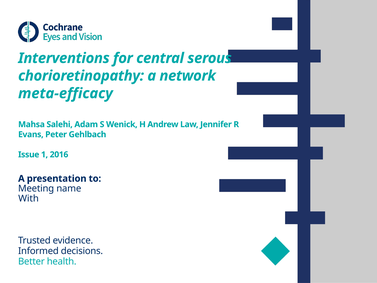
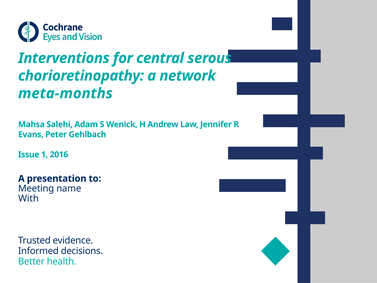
meta-efficacy: meta-efficacy -> meta-months
